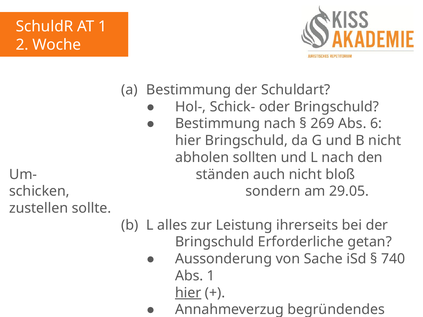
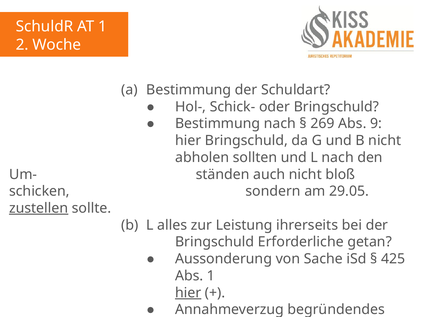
6: 6 -> 9
zustellen underline: none -> present
740: 740 -> 425
